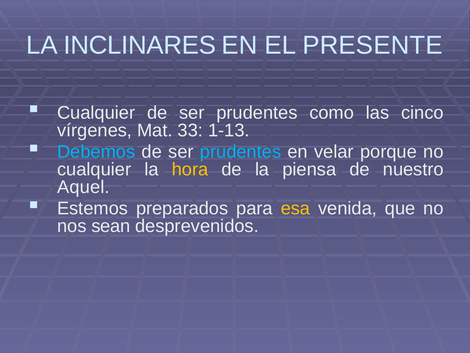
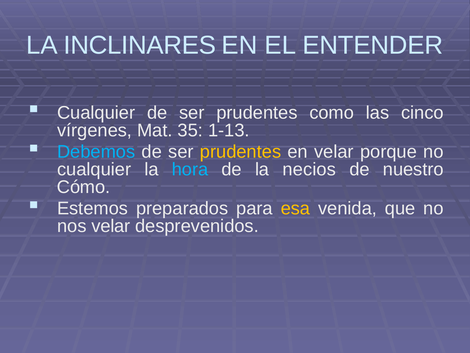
PRESENTE: PRESENTE -> ENTENDER
33: 33 -> 35
prudentes at (241, 152) colour: light blue -> yellow
hora colour: yellow -> light blue
piensa: piensa -> necios
Aquel: Aquel -> Cómo
nos sean: sean -> velar
